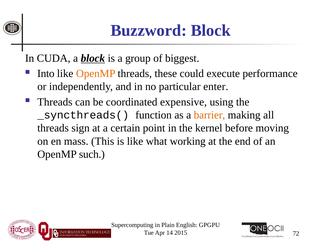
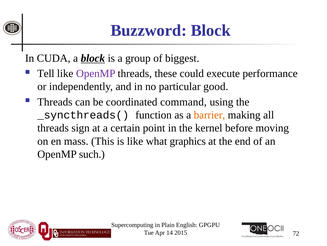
Into: Into -> Tell
OpenMP at (96, 73) colour: orange -> purple
enter: enter -> good
expensive: expensive -> command
working: working -> graphics
